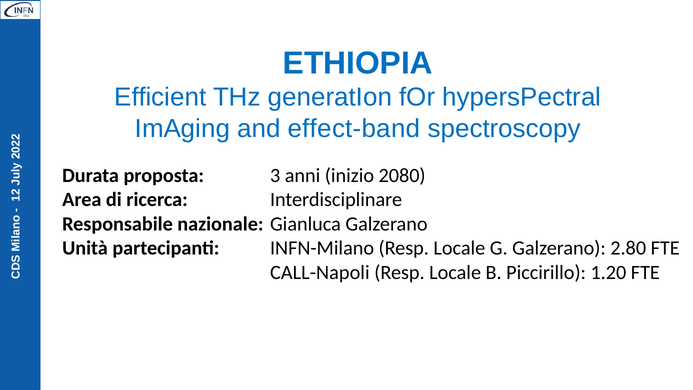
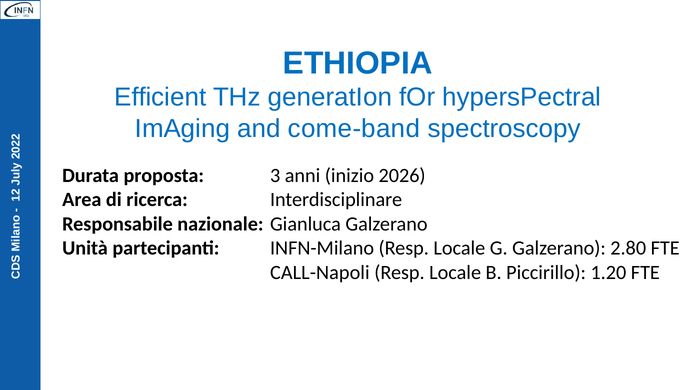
effect-band: effect-band -> come-band
2080: 2080 -> 2026
